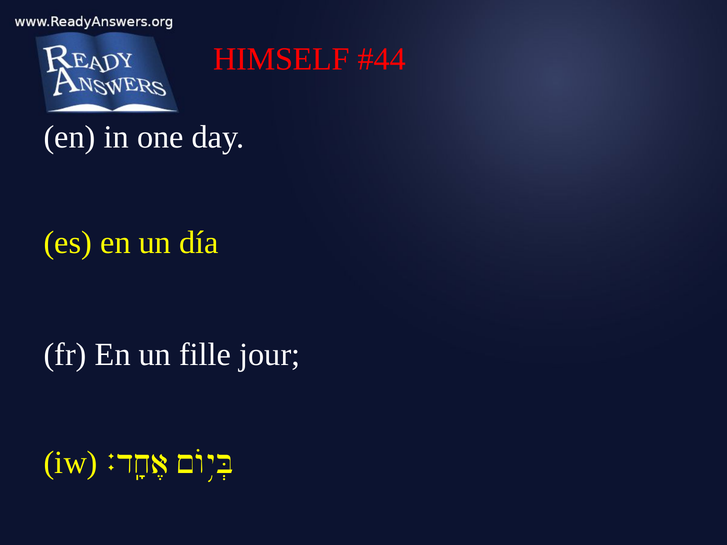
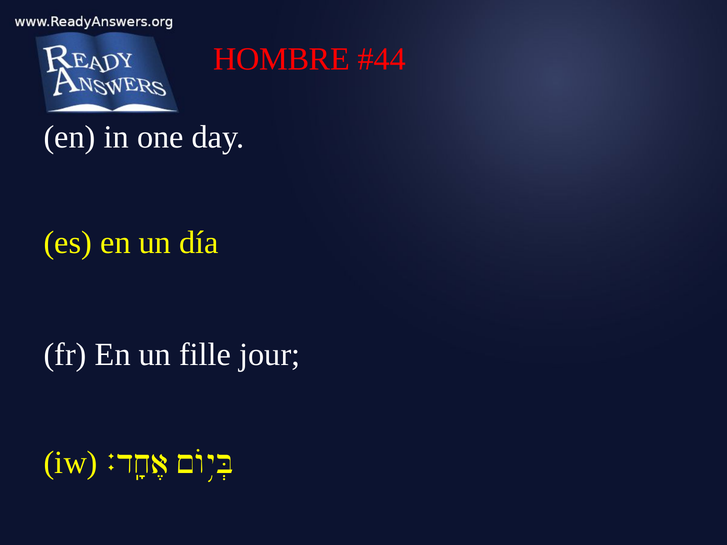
HIMSELF: HIMSELF -> HOMBRE
